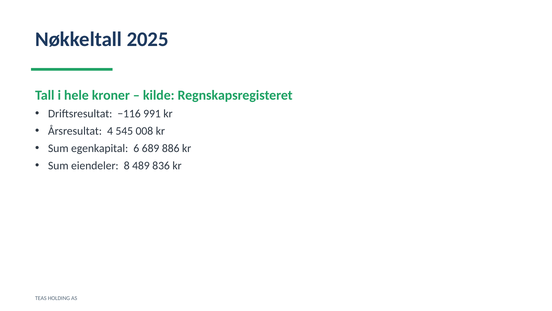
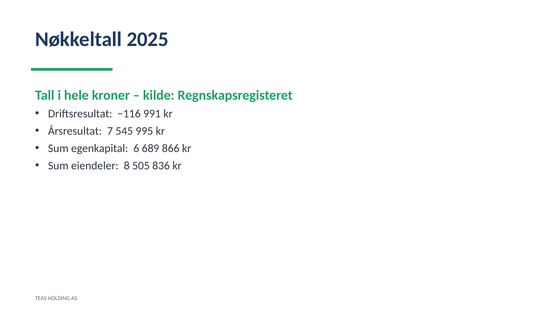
4: 4 -> 7
008: 008 -> 995
886: 886 -> 866
489: 489 -> 505
